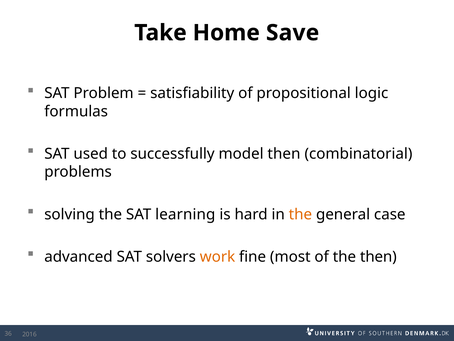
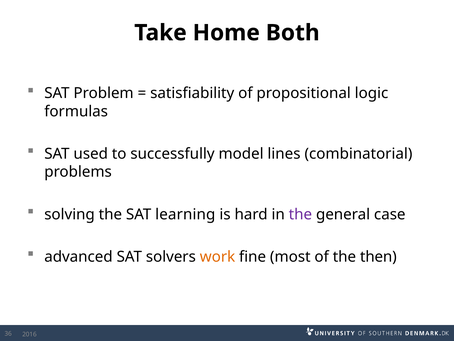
Save: Save -> Both
model then: then -> lines
the at (300, 214) colour: orange -> purple
